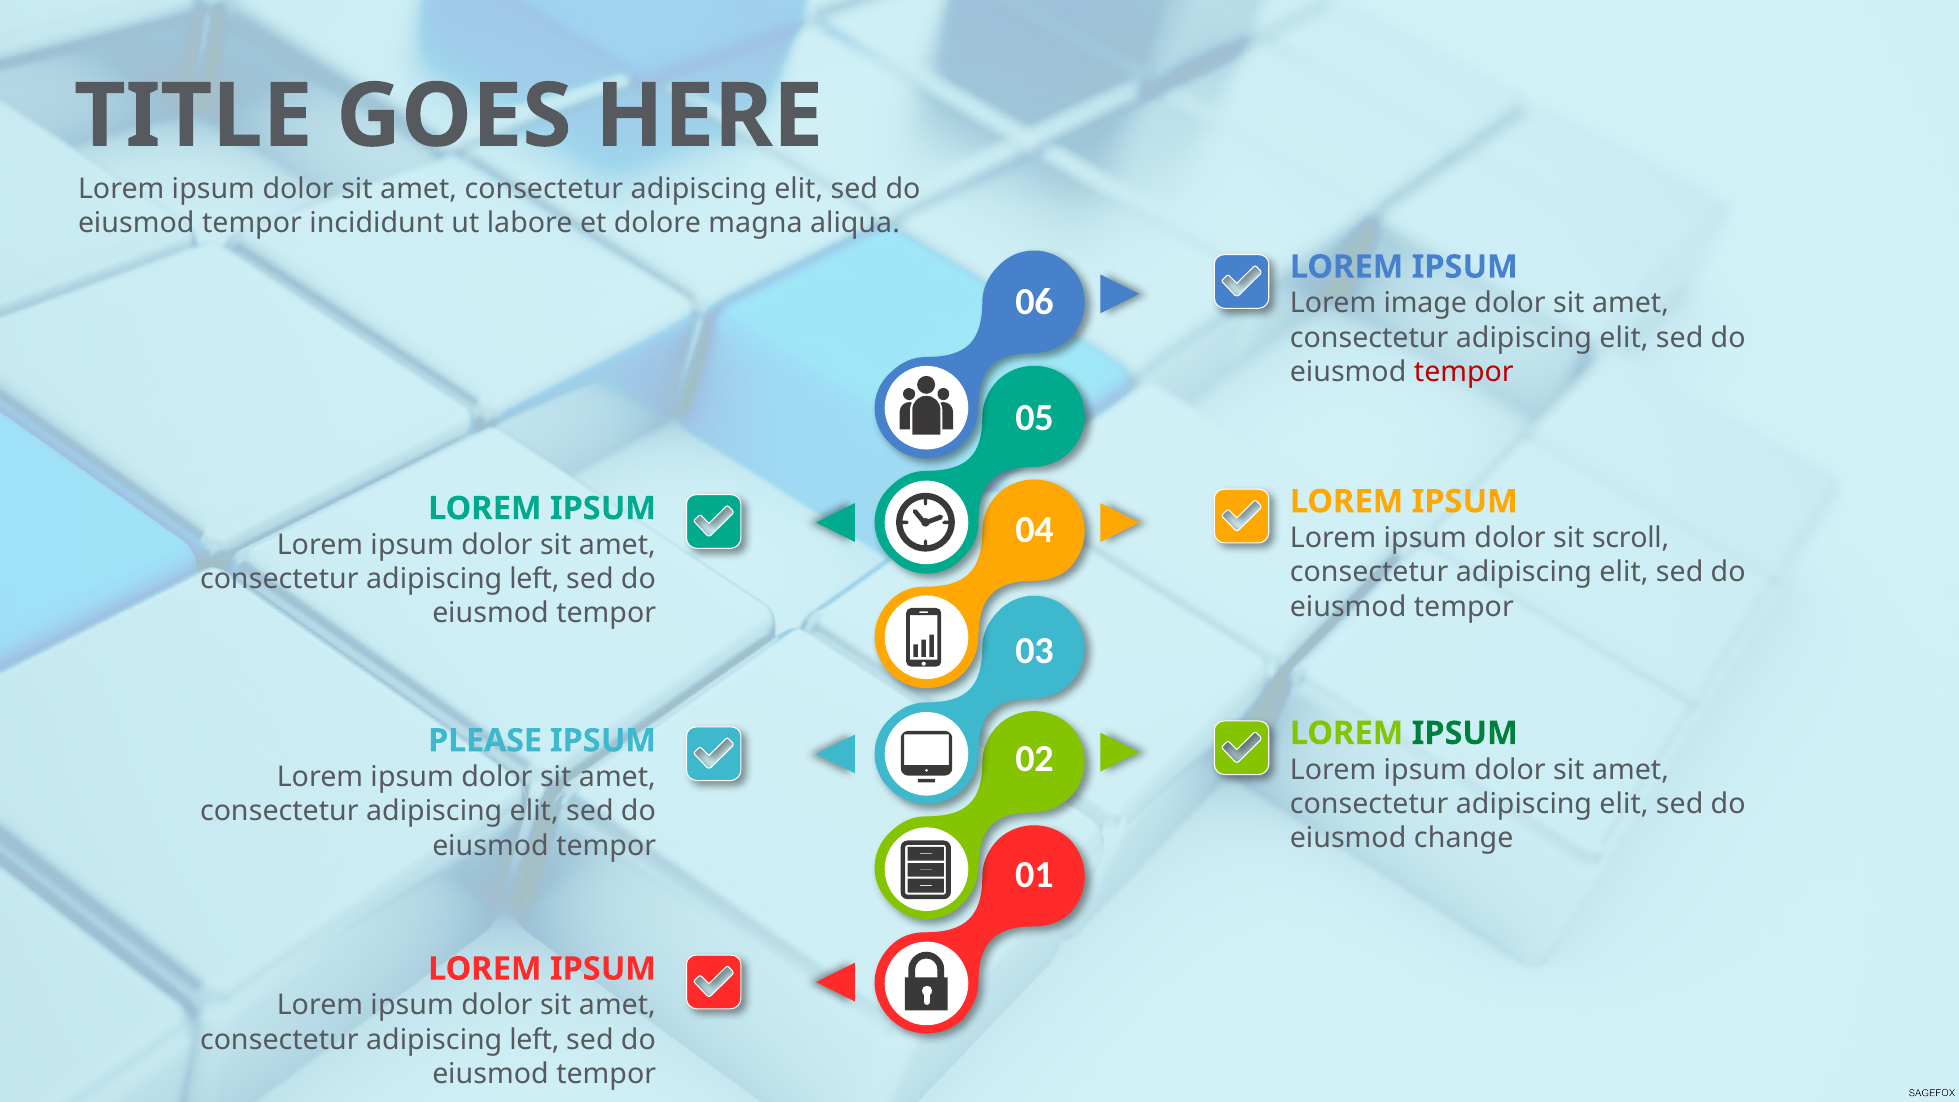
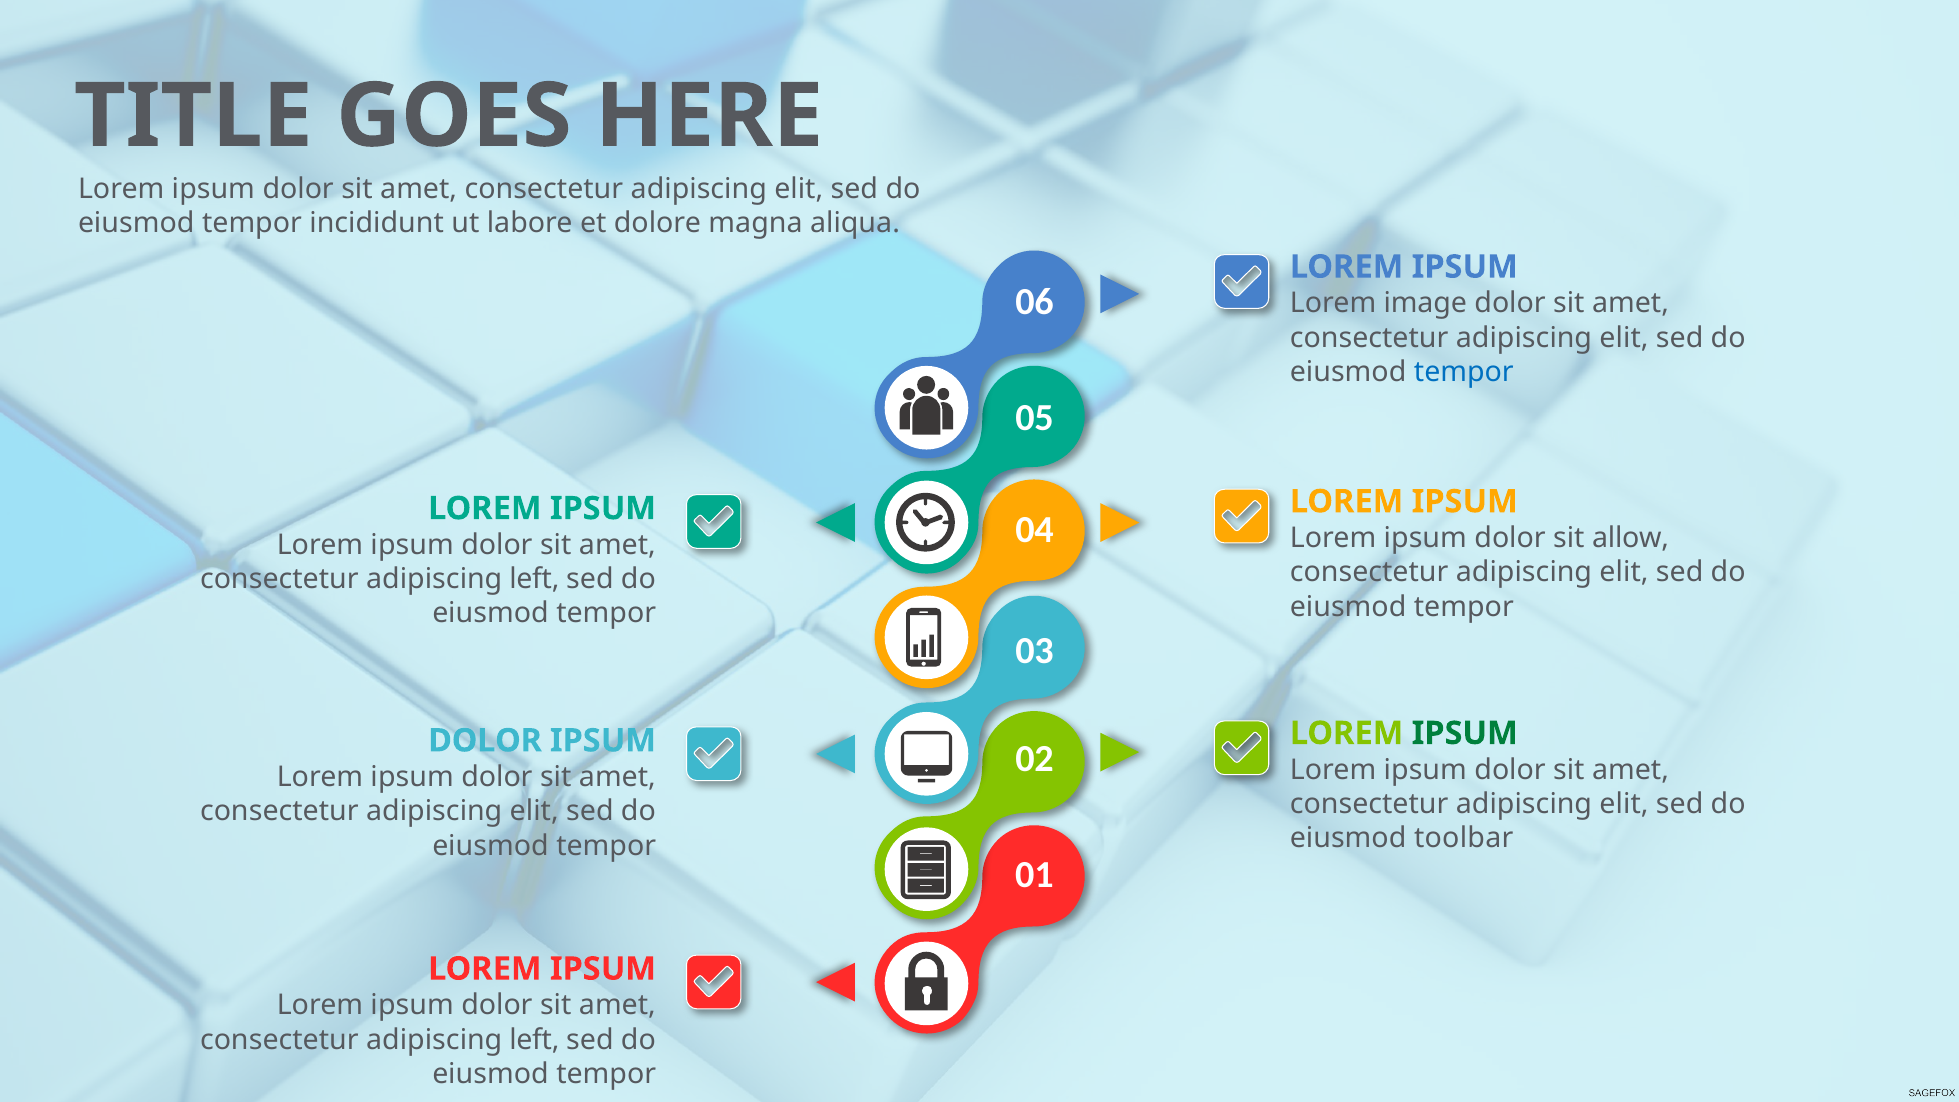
tempor at (1464, 372) colour: red -> blue
scroll: scroll -> allow
PLEASE at (485, 741): PLEASE -> DOLOR
change: change -> toolbar
